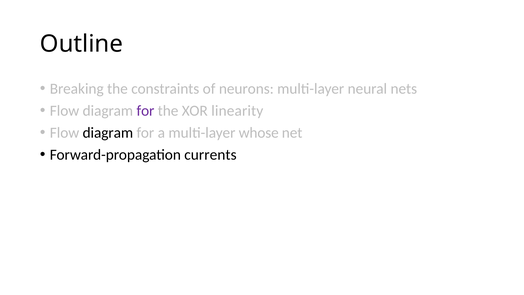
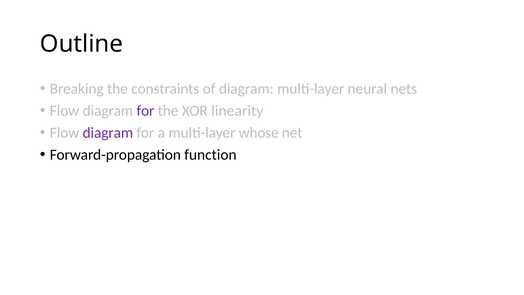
of neurons: neurons -> diagram
diagram at (108, 133) colour: black -> purple
currents: currents -> function
